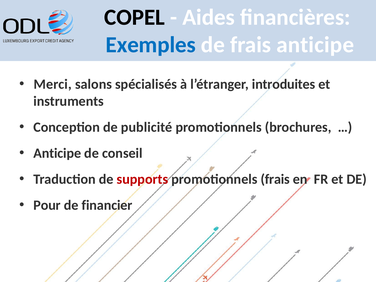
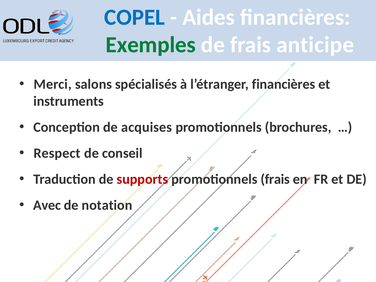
COPEL colour: black -> blue
Exemples colour: blue -> green
l’étranger introduites: introduites -> financières
publicité: publicité -> acquises
Anticipe at (57, 153): Anticipe -> Respect
Pour: Pour -> Avec
financier: financier -> notation
